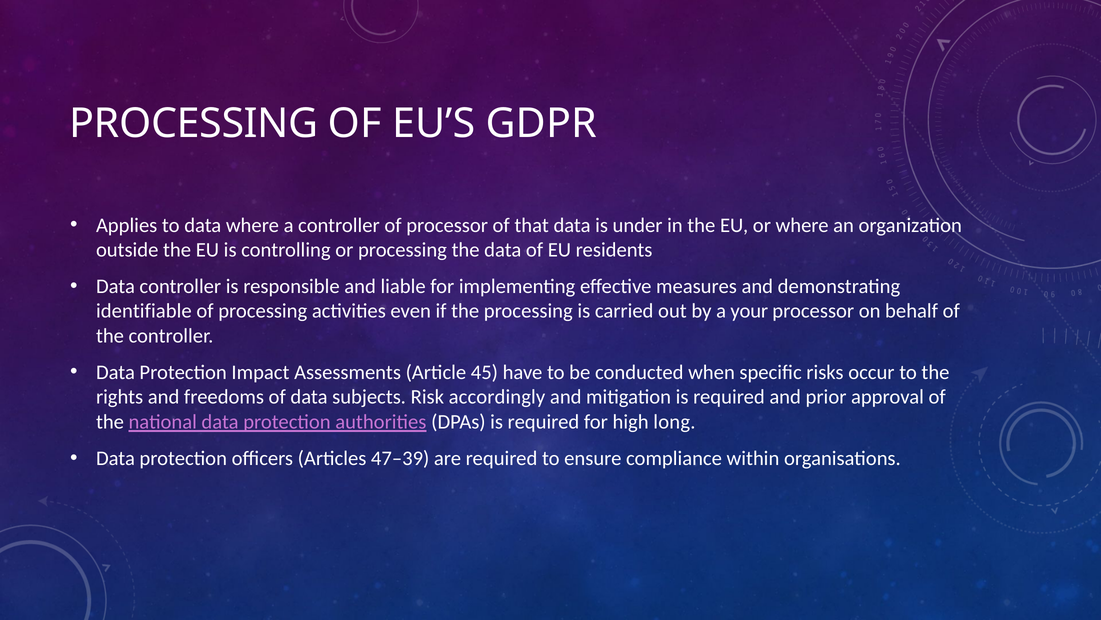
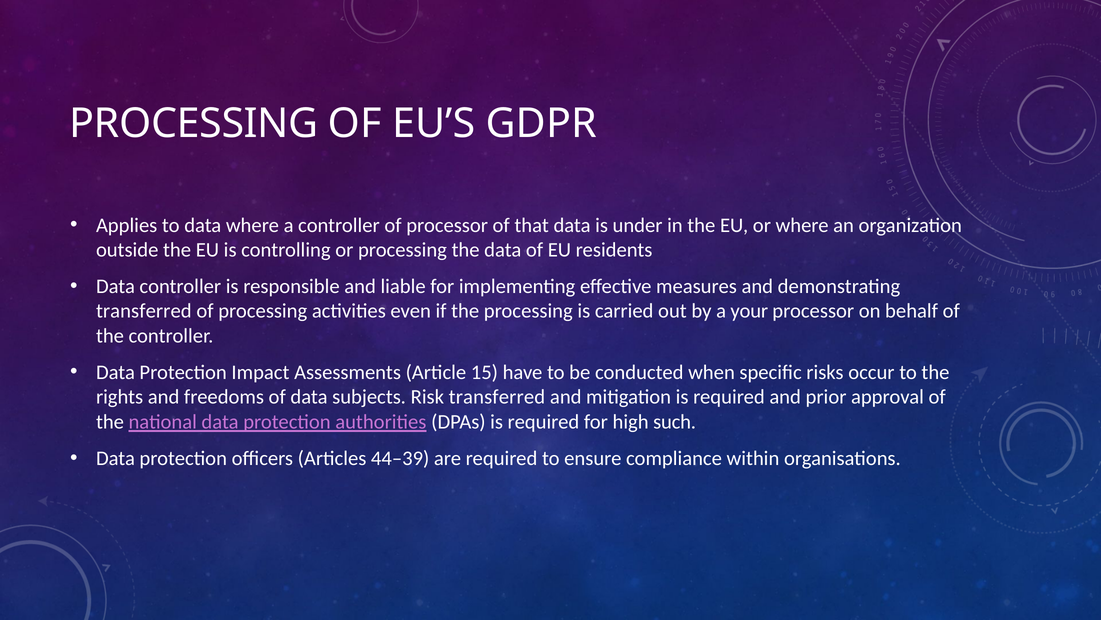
identifiable at (144, 311): identifiable -> transferred
45: 45 -> 15
Risk accordingly: accordingly -> transferred
long: long -> such
47–39: 47–39 -> 44–39
